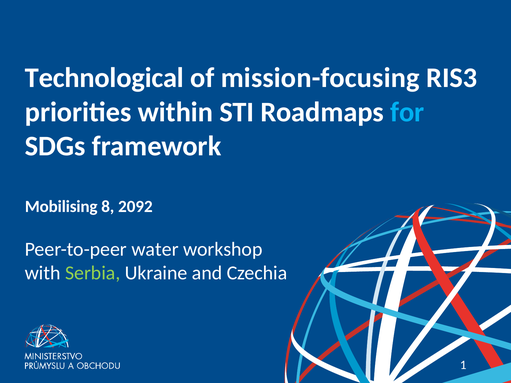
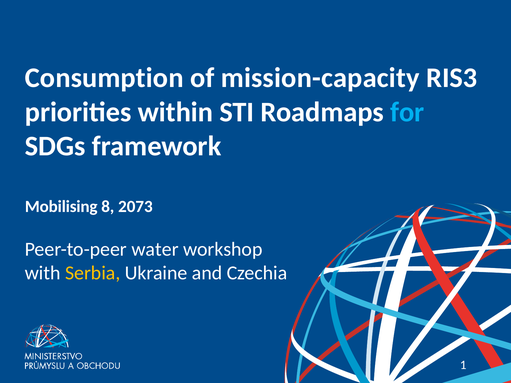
Technological: Technological -> Consumption
mission-focusing: mission-focusing -> mission-capacity
2092: 2092 -> 2073
Serbia colour: light green -> yellow
